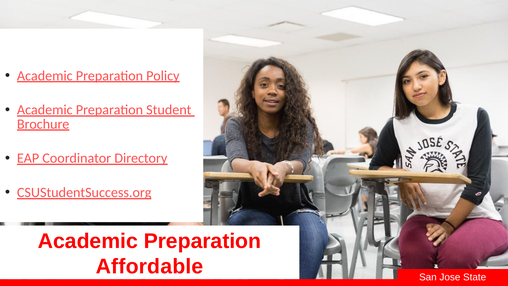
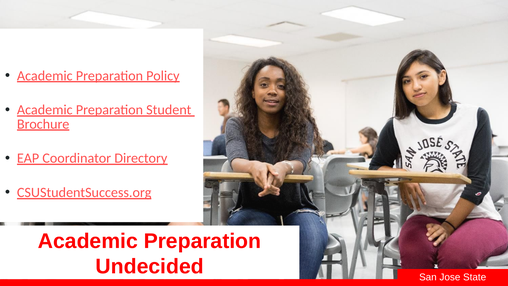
Affordable: Affordable -> Undecided
